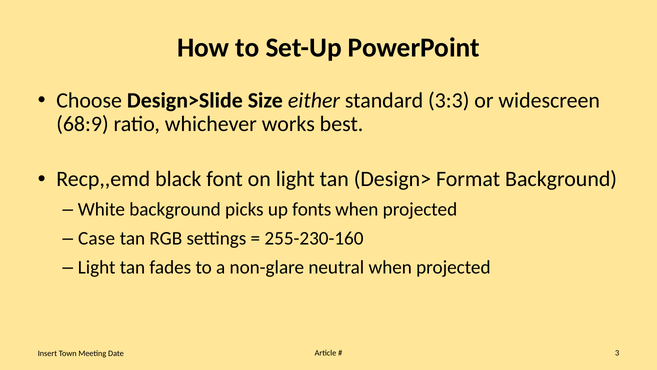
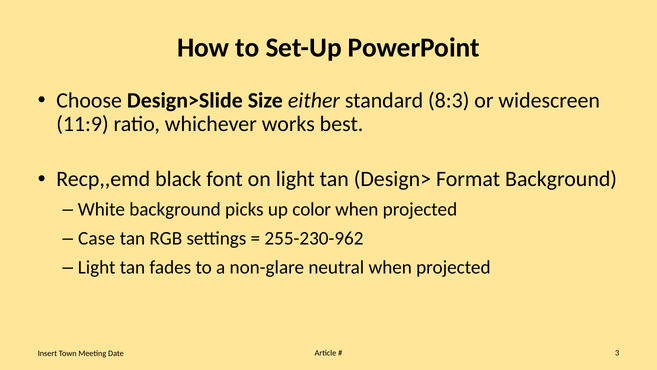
3:3: 3:3 -> 8:3
68:9: 68:9 -> 11:9
fonts: fonts -> color
255-230-160: 255-230-160 -> 255-230-962
